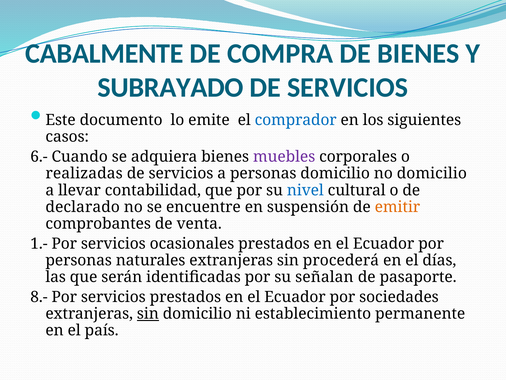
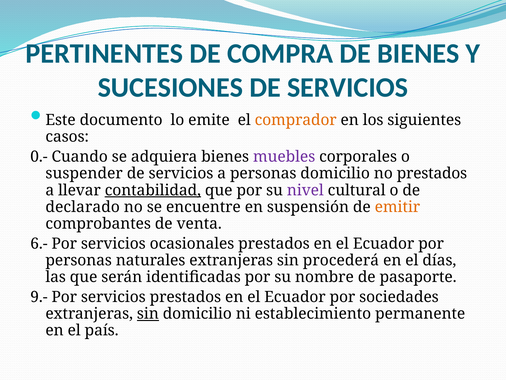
CABALMENTE: CABALMENTE -> PERTINENTES
SUBRAYADO: SUBRAYADO -> SUCESIONES
comprador colour: blue -> orange
6.-: 6.- -> 0.-
realizadas: realizadas -> suspender
no domicilio: domicilio -> prestados
contabilidad underline: none -> present
nivel colour: blue -> purple
1.-: 1.- -> 6.-
señalan: señalan -> nombre
8.-: 8.- -> 9.-
